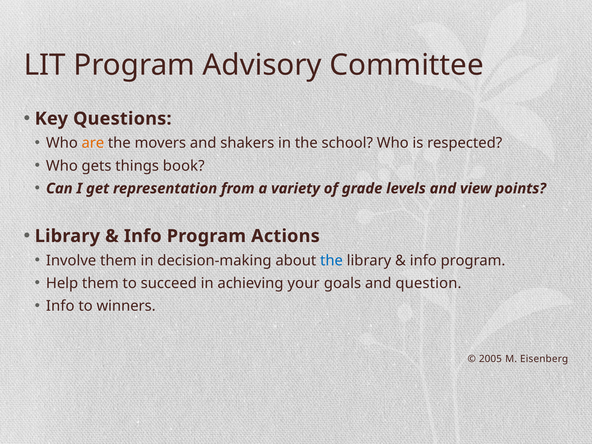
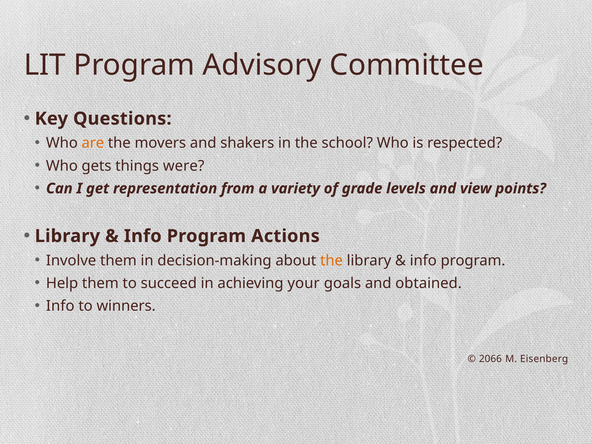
book: book -> were
the at (331, 261) colour: blue -> orange
question: question -> obtained
2005: 2005 -> 2066
